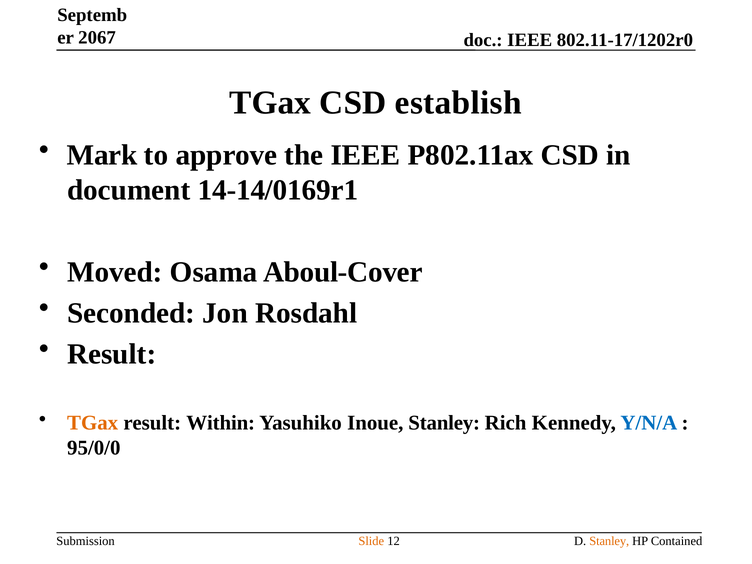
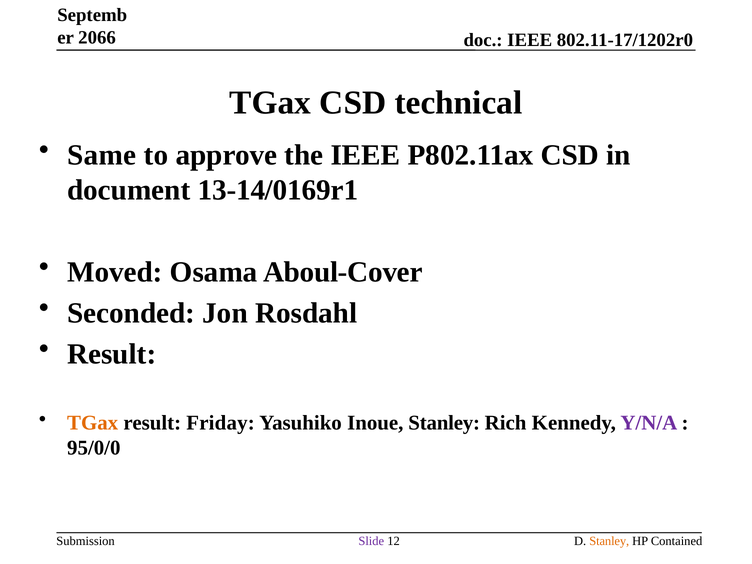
2067: 2067 -> 2066
establish: establish -> technical
Mark: Mark -> Same
14-14/0169r1: 14-14/0169r1 -> 13-14/0169r1
Within: Within -> Friday
Y/N/A colour: blue -> purple
Slide colour: orange -> purple
